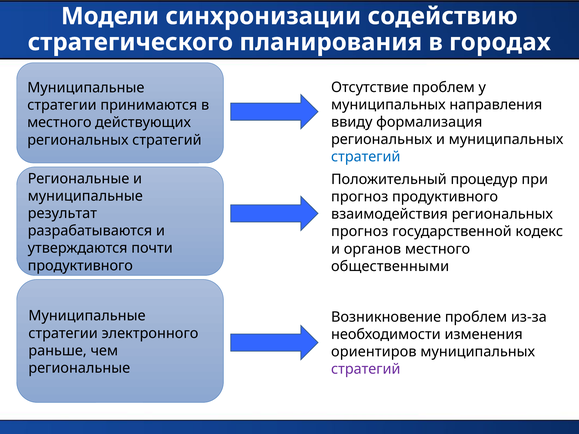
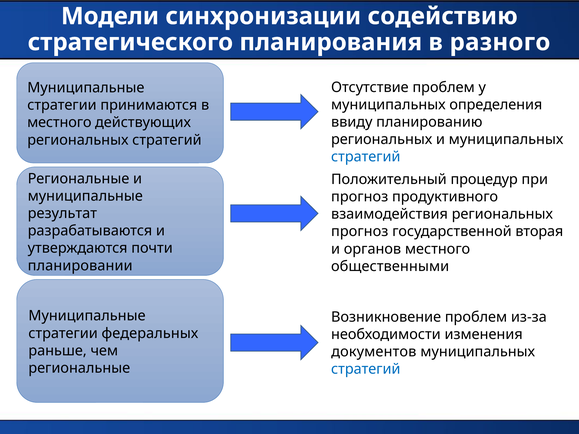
городах: городах -> разного
направления: направления -> определения
формализация: формализация -> планированию
кодекс: кодекс -> вторая
продуктивного at (80, 266): продуктивного -> планировании
электронного: электронного -> федеральных
ориентиров: ориентиров -> документов
стратегий at (366, 369) colour: purple -> blue
